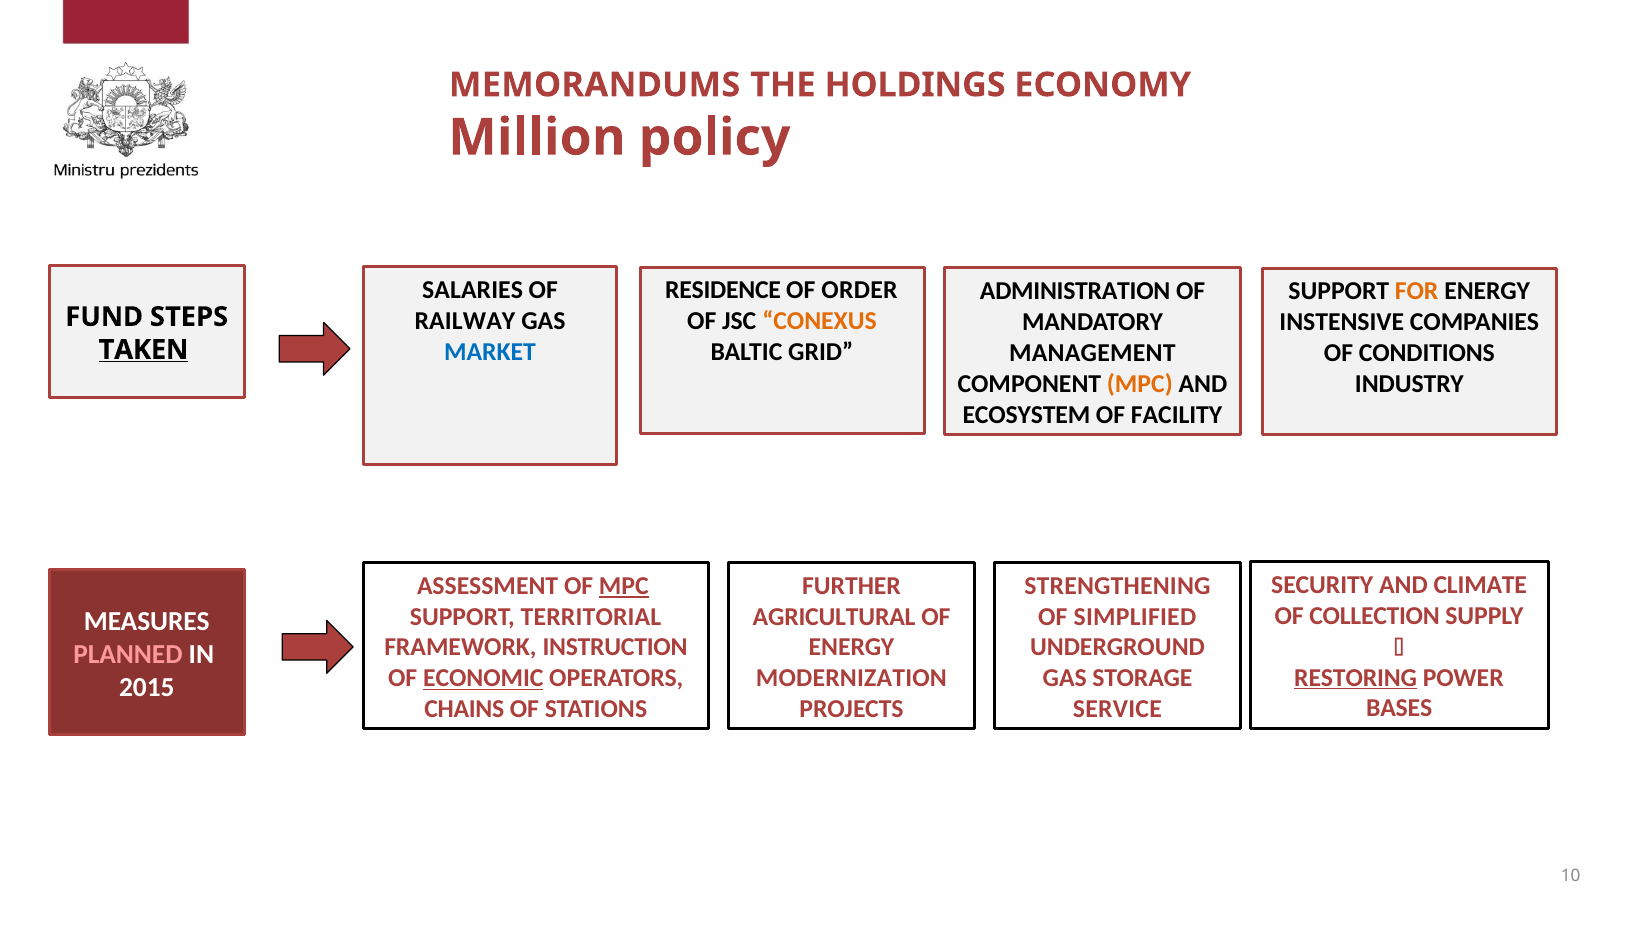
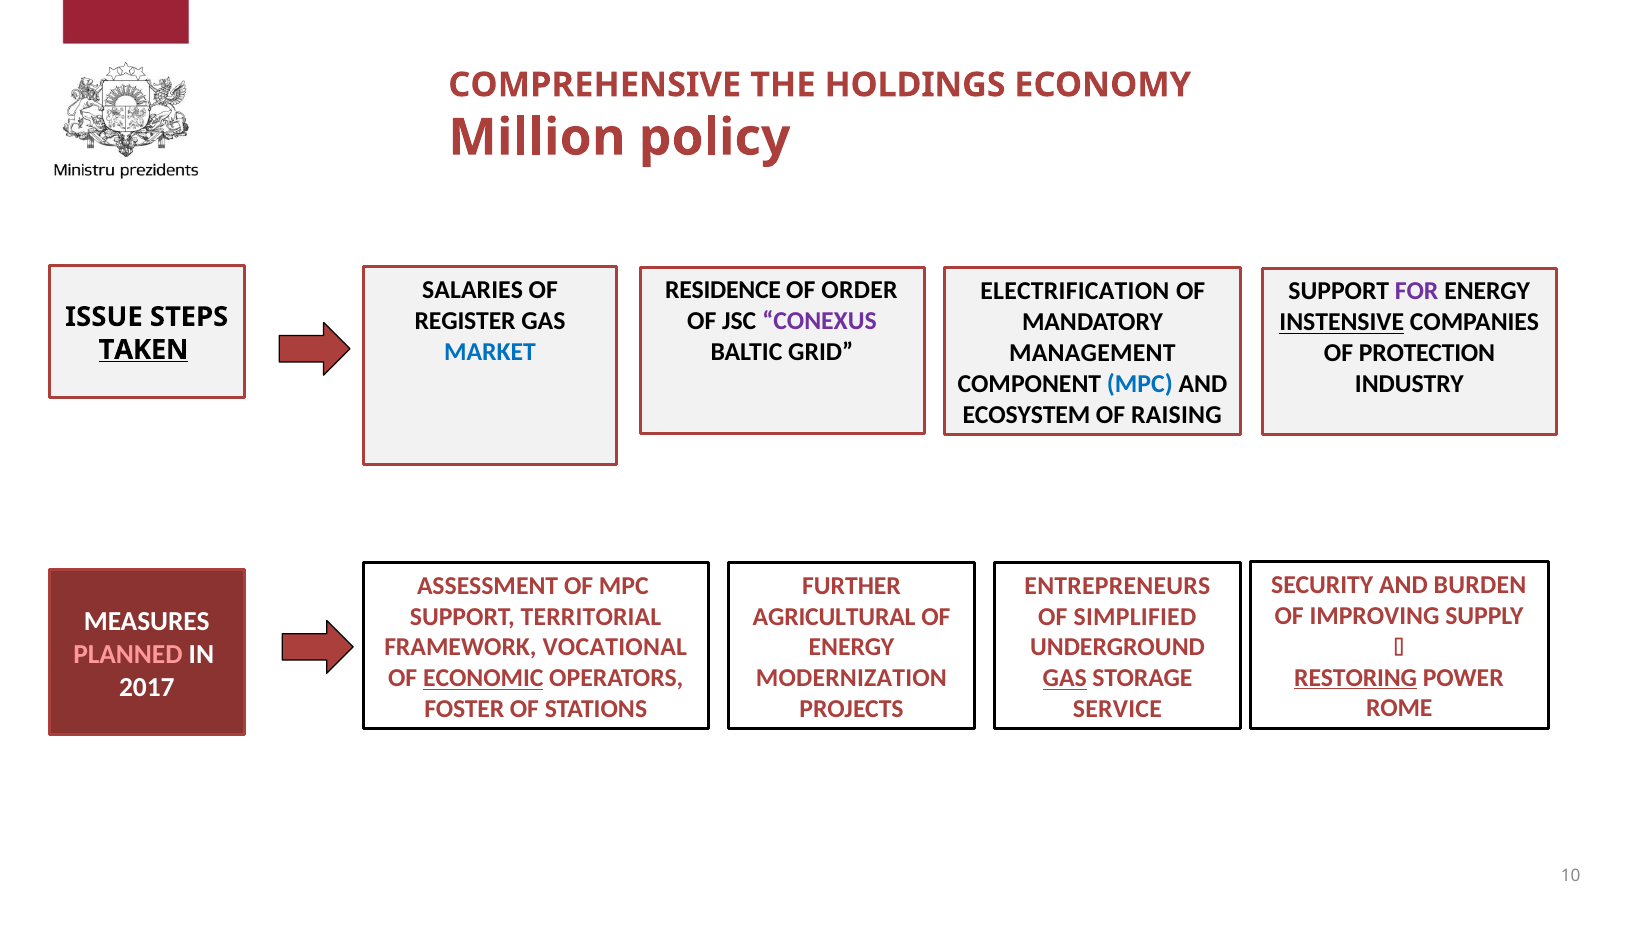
MEMORANDUMS: MEMORANDUMS -> COMPREHENSIVE
ADMINISTRATION: ADMINISTRATION -> ELECTRIFICATION
FOR colour: orange -> purple
RAILWAY: RAILWAY -> REGISTER
CONEXUS colour: orange -> purple
INSTENSIVE underline: none -> present
FUND: FUND -> ISSUE
CONDITIONS: CONDITIONS -> PROTECTION
MPC at (1140, 384) colour: orange -> blue
FACILITY: FACILITY -> RAISING
CLIMATE: CLIMATE -> BURDEN
MPC at (624, 586) underline: present -> none
STRENGTHENING: STRENGTHENING -> ENTREPRENEURS
COLLECTION: COLLECTION -> IMPROVING
INSTRUCTION: INSTRUCTION -> VOCATIONAL
GAS at (1065, 678) underline: none -> present
2015: 2015 -> 2017
BASES: BASES -> ROME
CHAINS: CHAINS -> FOSTER
